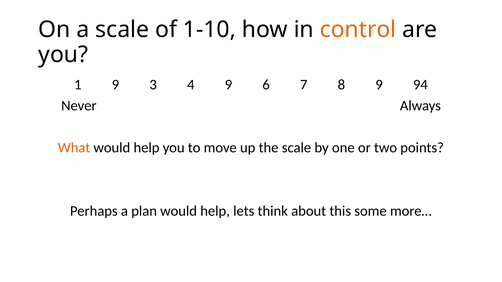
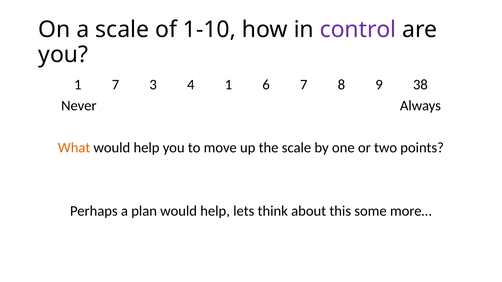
control colour: orange -> purple
1 9: 9 -> 7
4 9: 9 -> 1
94: 94 -> 38
